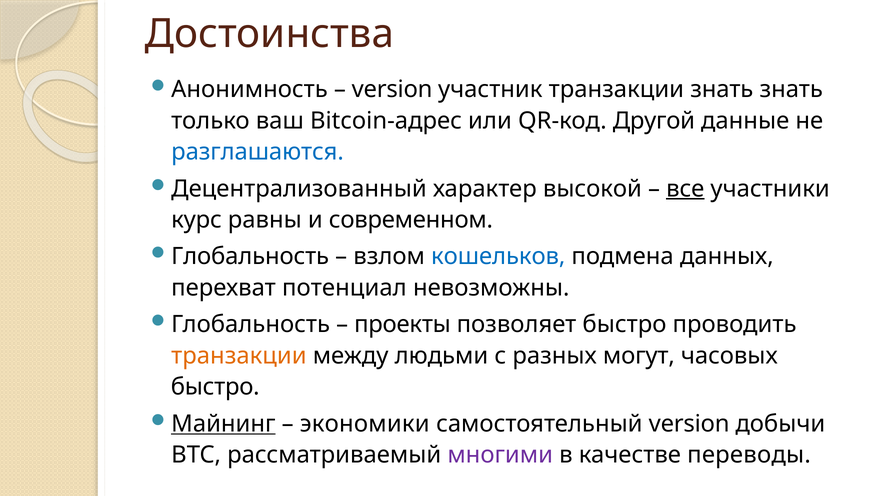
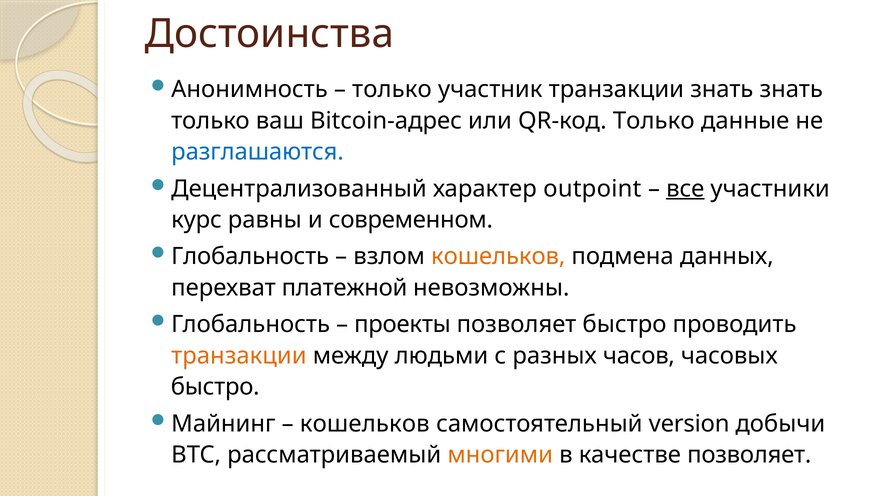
version at (392, 89): version -> только
QR-код Другой: Другой -> Только
высокой: высокой -> outpoint
кошельков at (498, 256) colour: blue -> orange
потенциал: потенциал -> платежной
могут: могут -> часов
Майнинг underline: present -> none
экономики at (365, 423): экономики -> кошельков
многими colour: purple -> orange
качестве переводы: переводы -> позволяет
